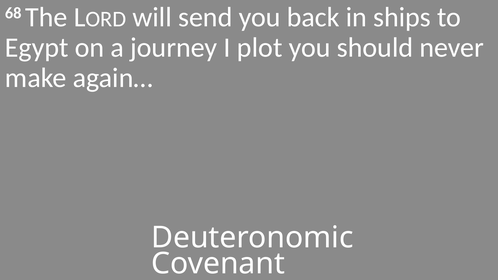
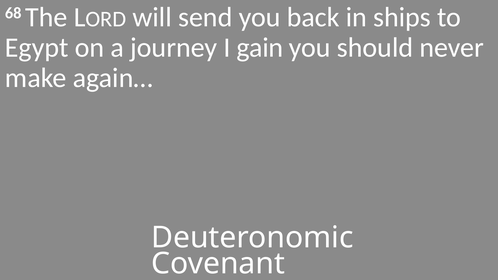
plot: plot -> gain
